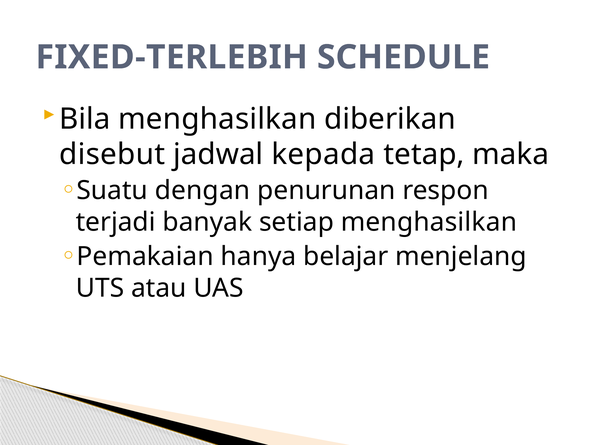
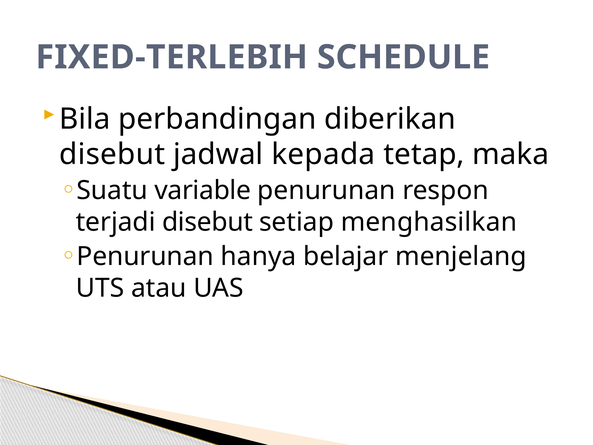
Bila menghasilkan: menghasilkan -> perbandingan
dengan: dengan -> variable
terjadi banyak: banyak -> disebut
Pemakaian at (145, 256): Pemakaian -> Penurunan
